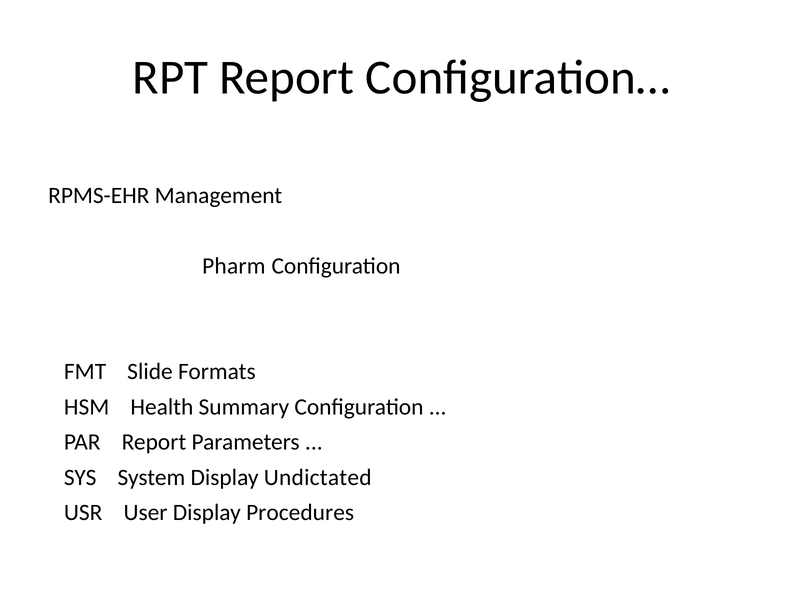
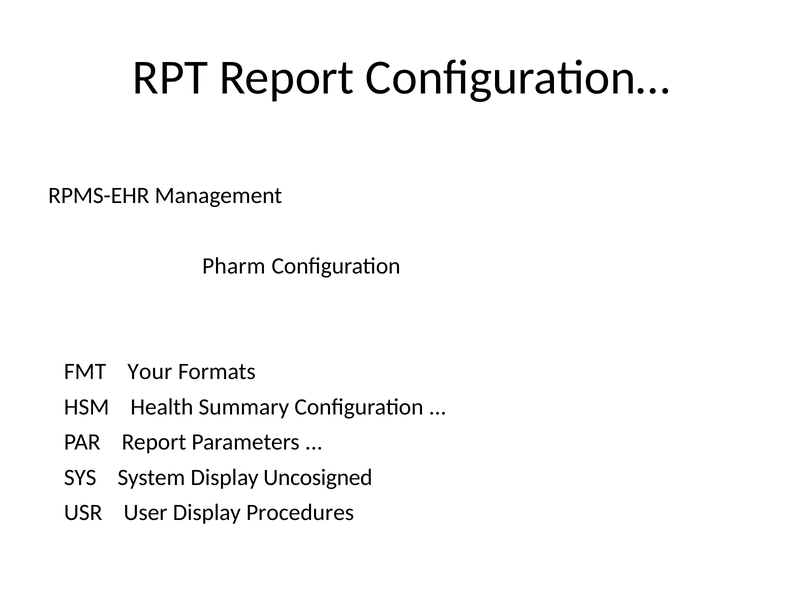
Slide: Slide -> Your
Undictated: Undictated -> Uncosigned
